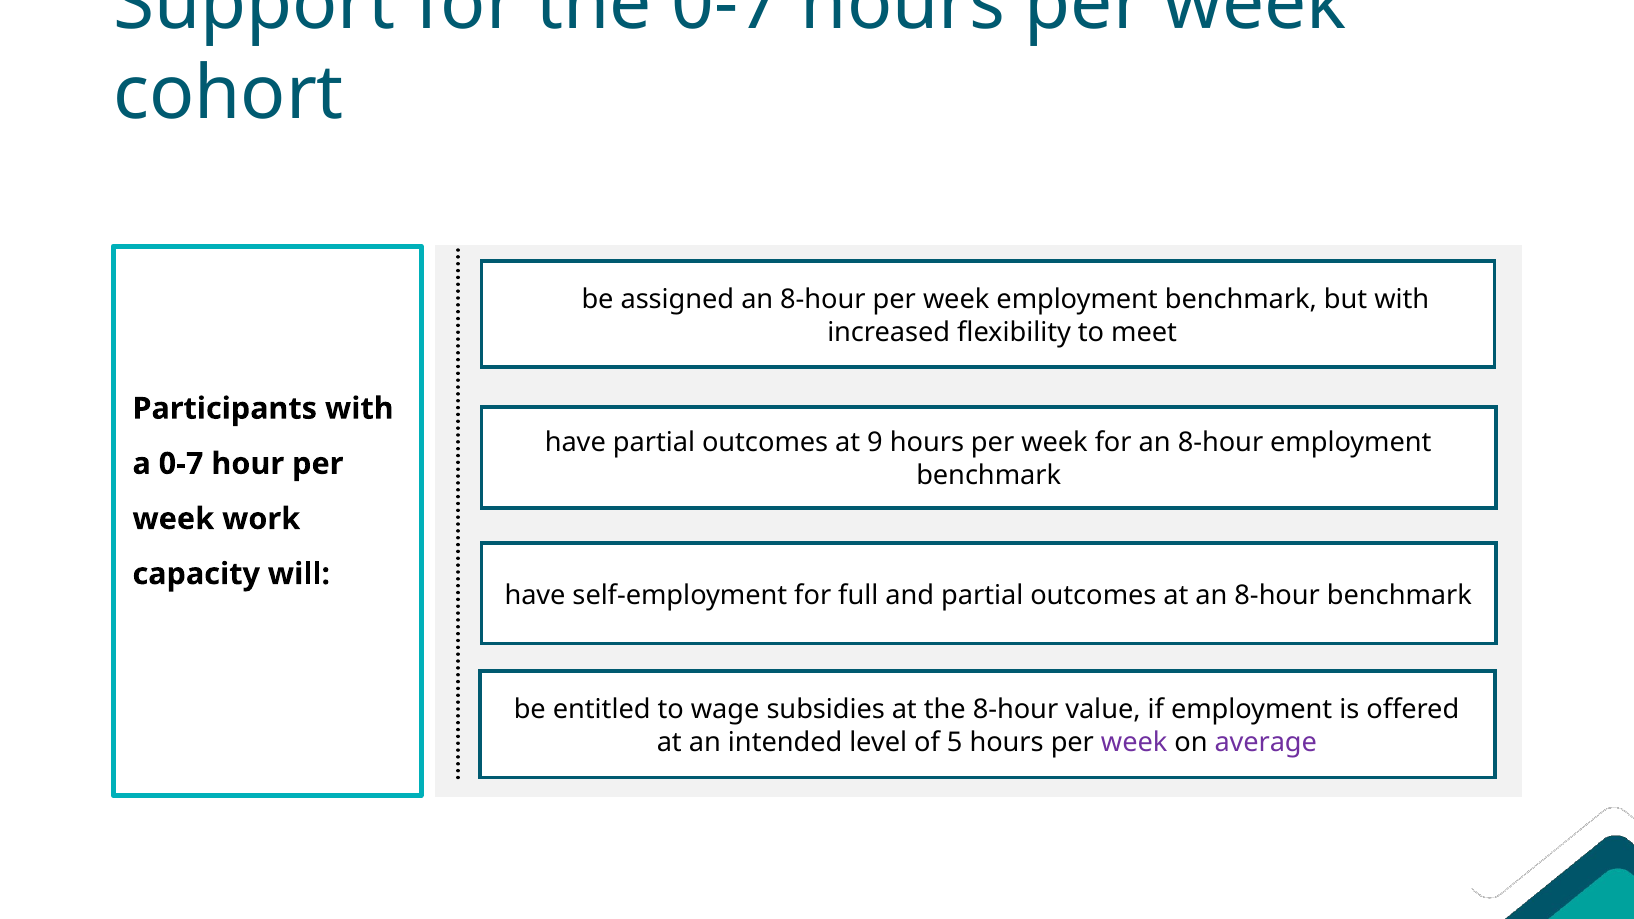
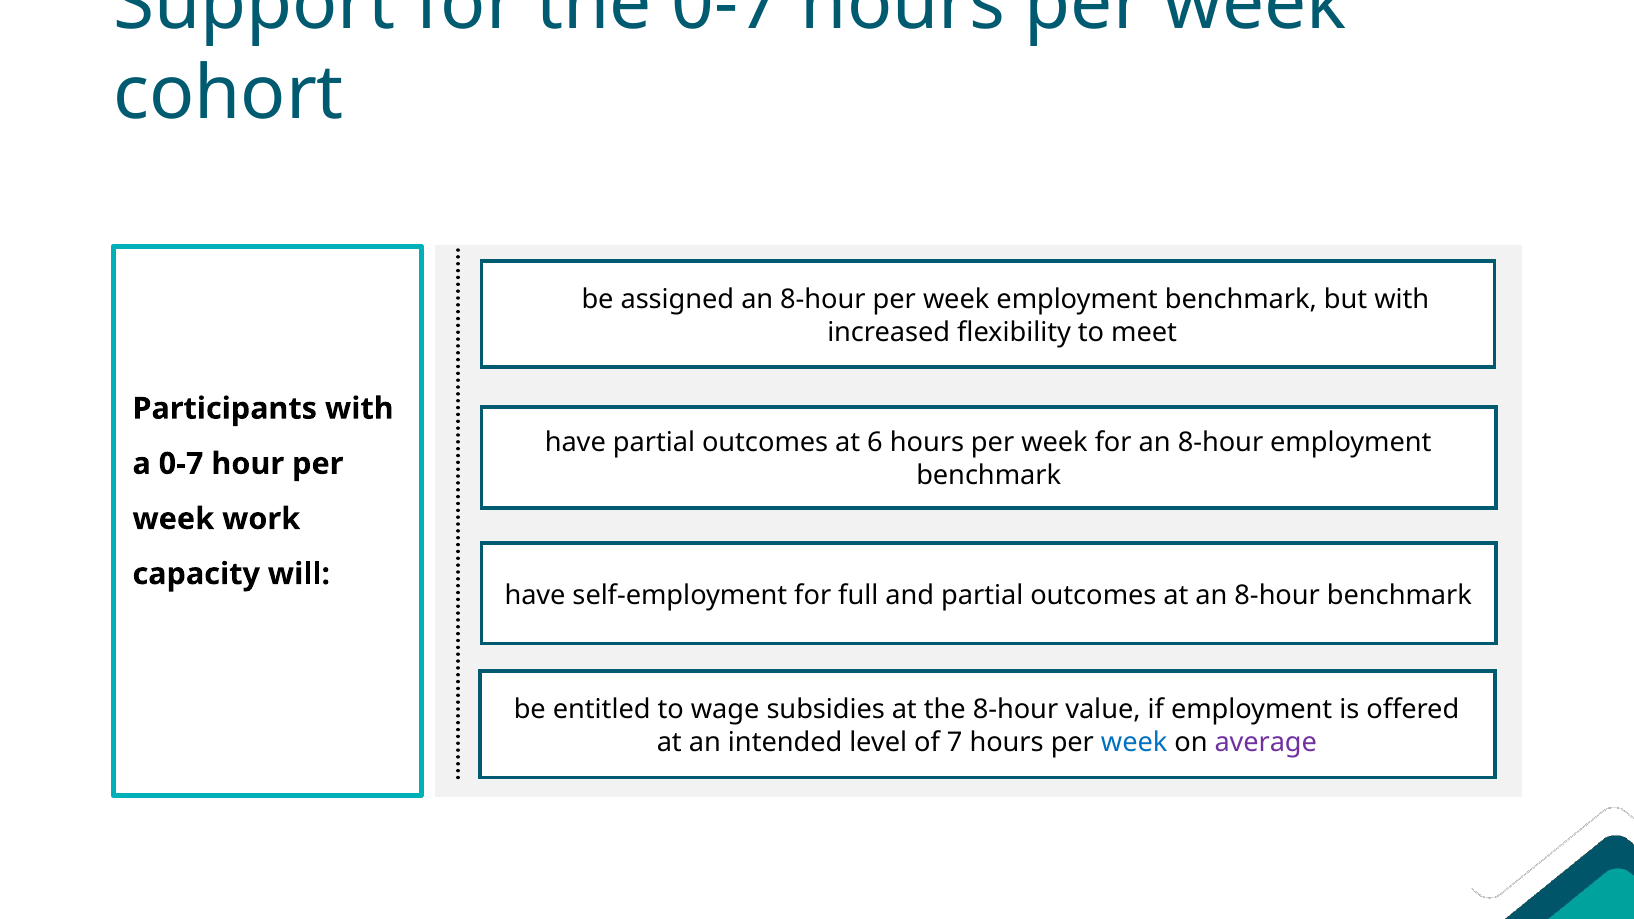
9: 9 -> 6
5: 5 -> 7
week at (1134, 743) colour: purple -> blue
